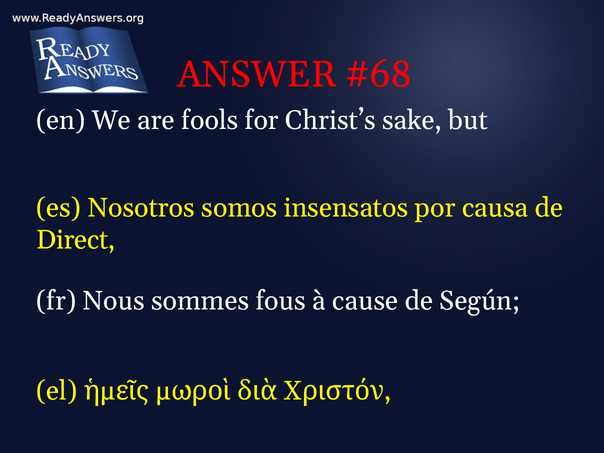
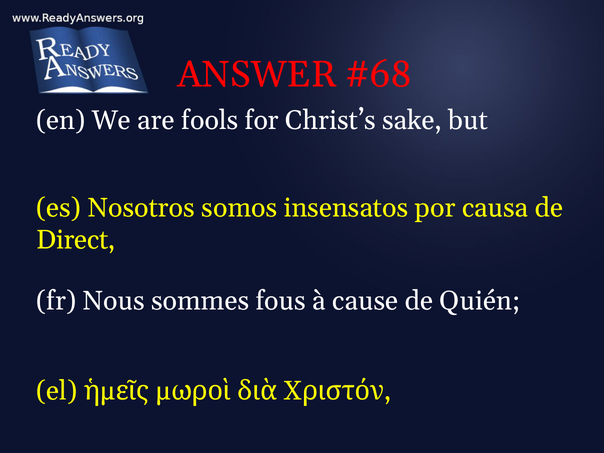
Según: Según -> Quién
